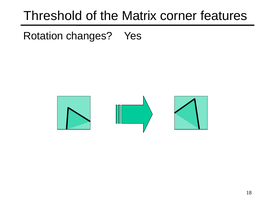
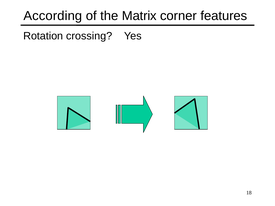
Threshold: Threshold -> According
changes: changes -> crossing
